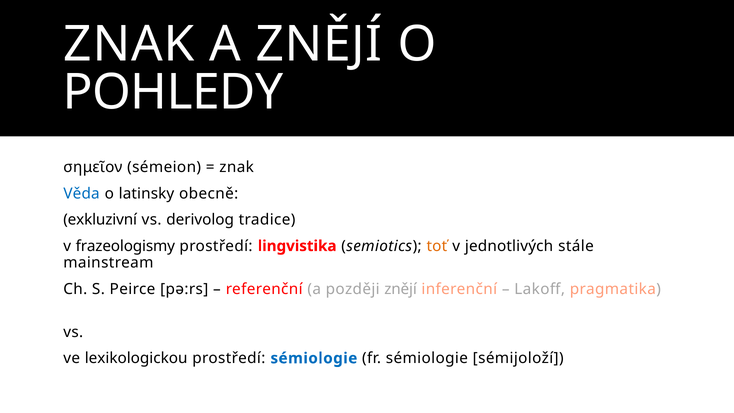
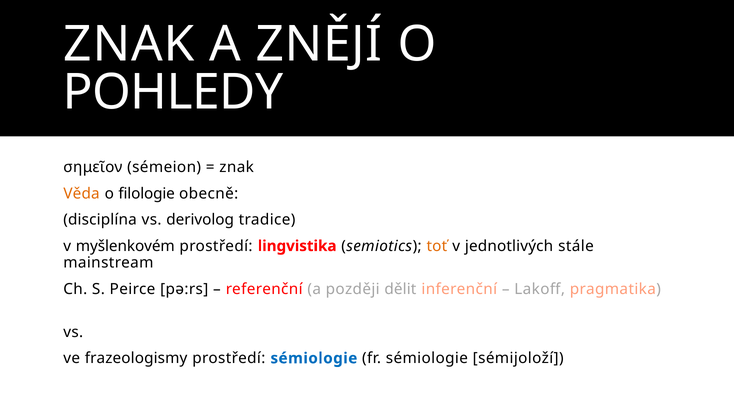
Věda colour: blue -> orange
latinsky: latinsky -> filologie
exkluzivní: exkluzivní -> disciplína
frazeologismy: frazeologismy -> myšlenkovém
později znějí: znějí -> dělit
lexikologickou: lexikologickou -> frazeologismy
